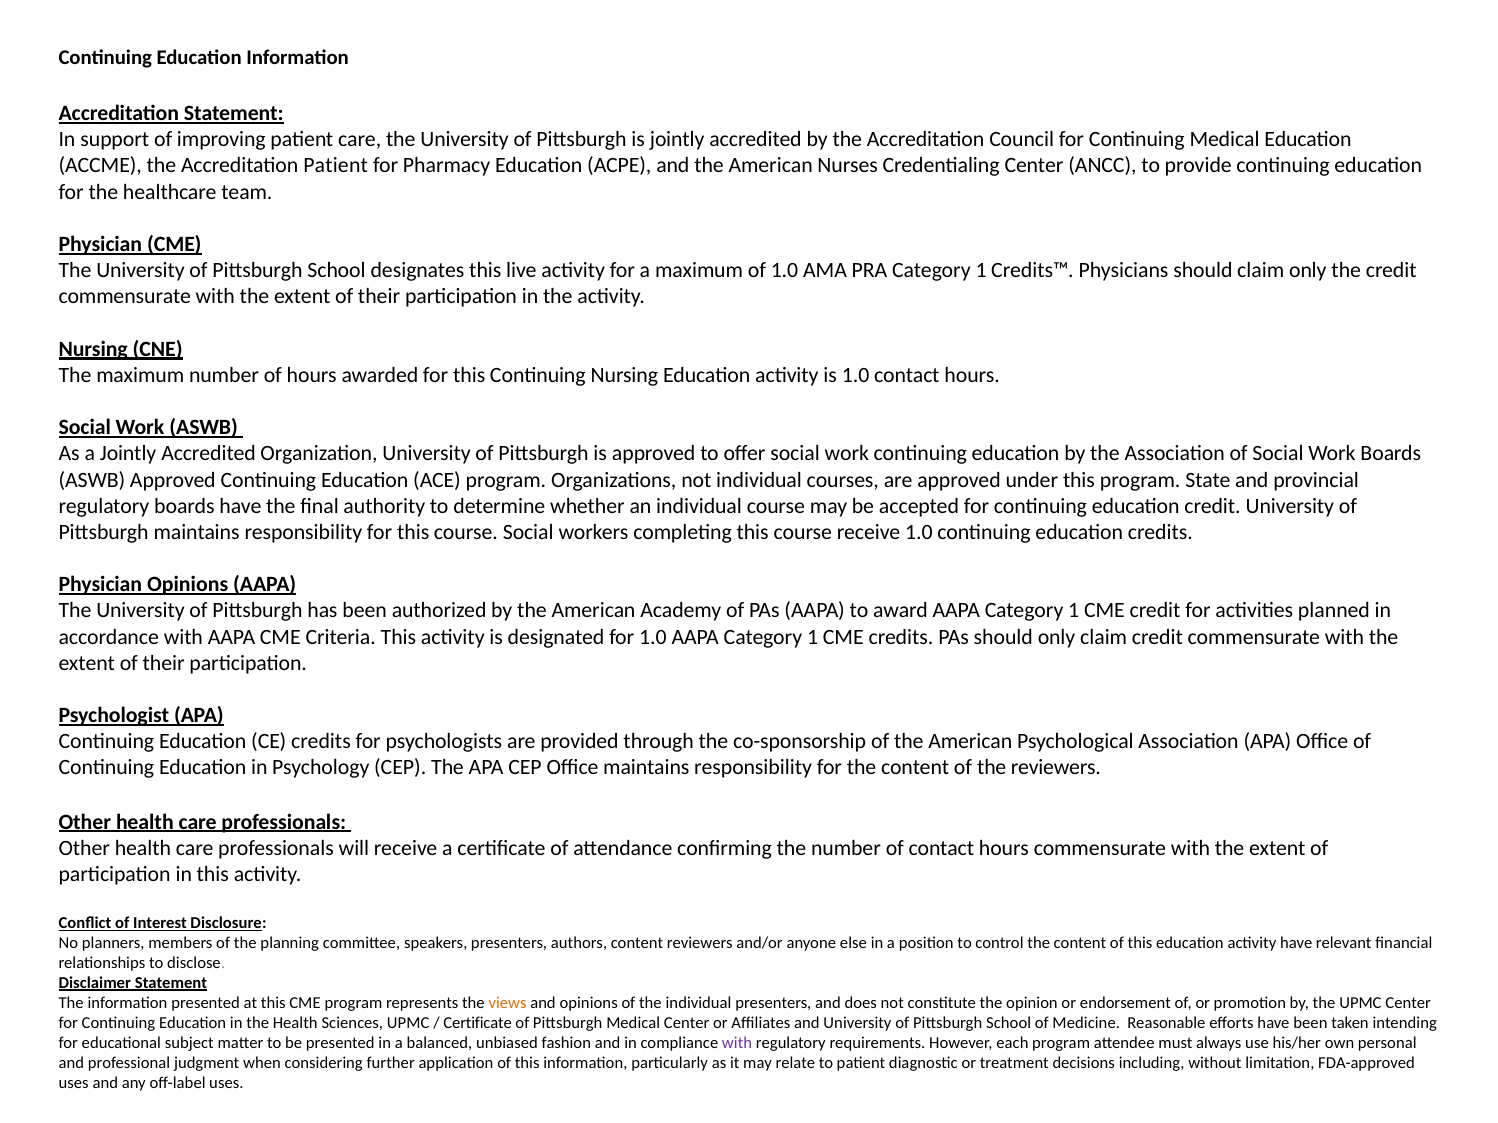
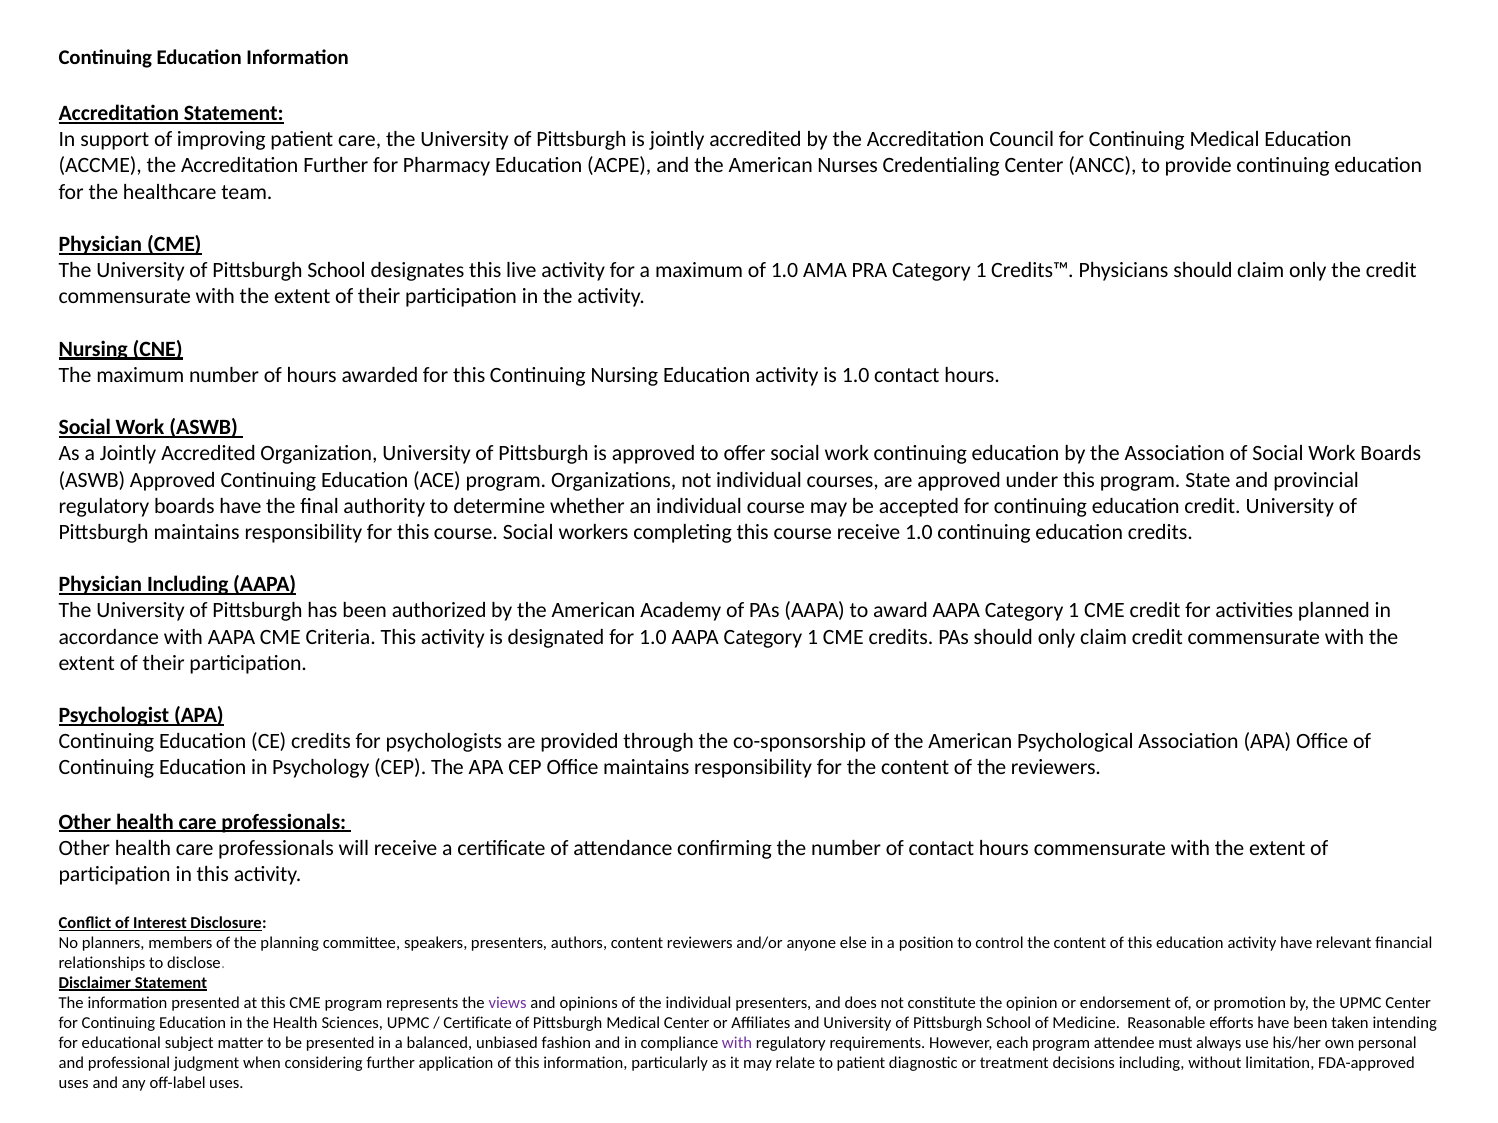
Accreditation Patient: Patient -> Further
Physician Opinions: Opinions -> Including
views colour: orange -> purple
